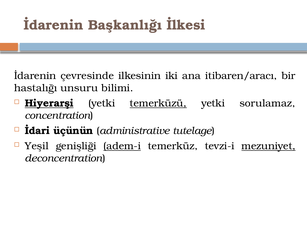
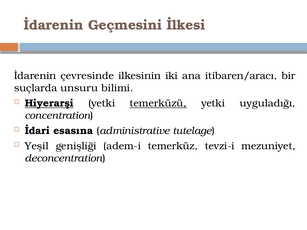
Başkanlığı: Başkanlığı -> Geçmesini
hastalığı: hastalığı -> suçlarda
sorulamaz: sorulamaz -> uyguladığı
üçünün: üçünün -> esasına
adem-i underline: present -> none
mezuniyet underline: present -> none
